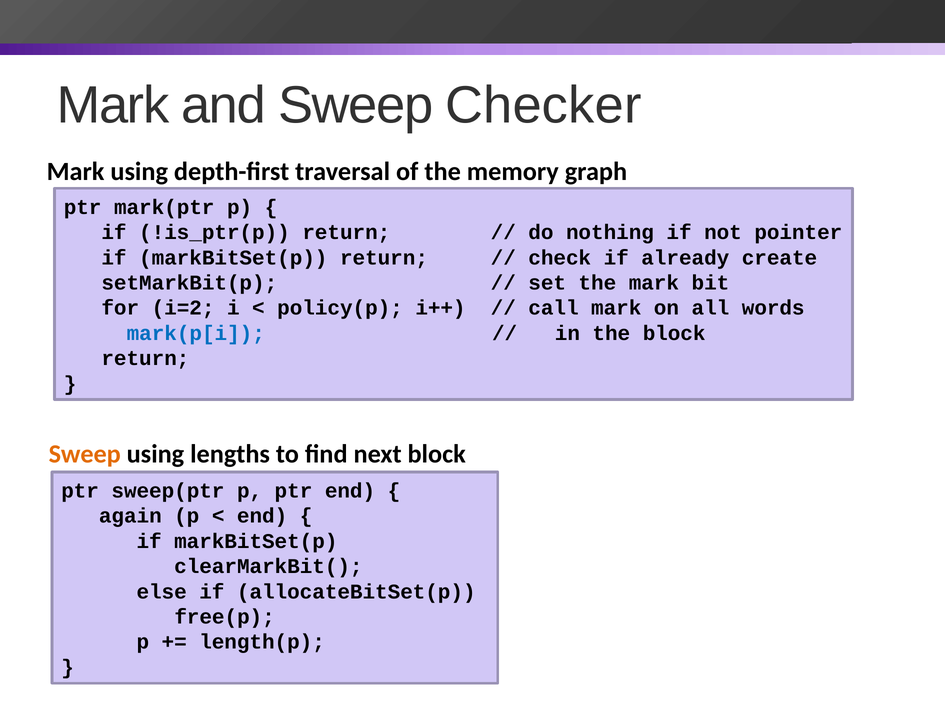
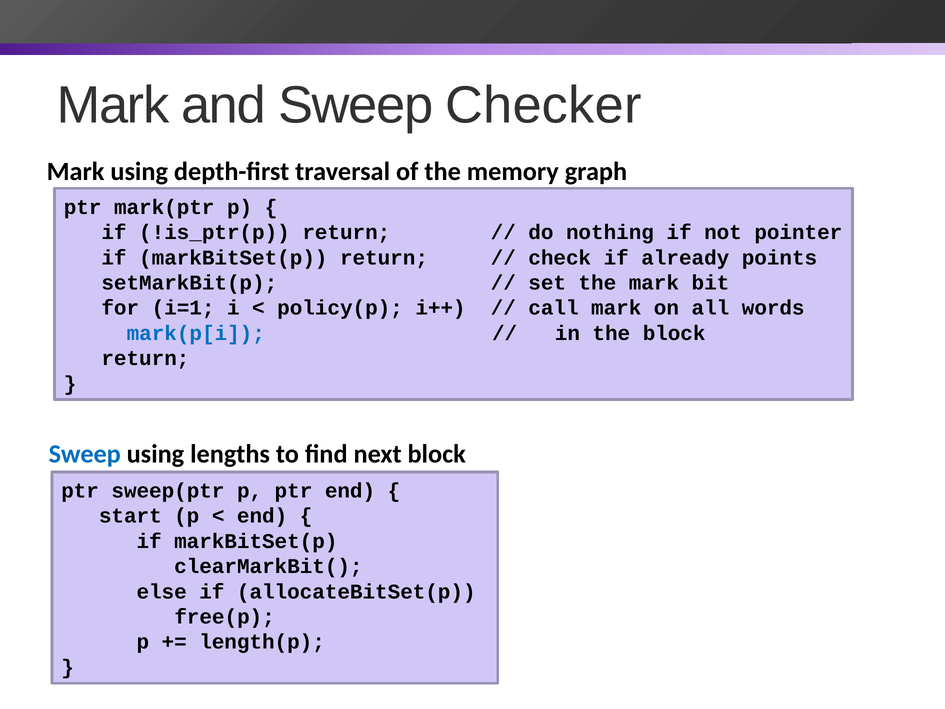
create: create -> points
i=2: i=2 -> i=1
Sweep at (85, 454) colour: orange -> blue
again: again -> start
